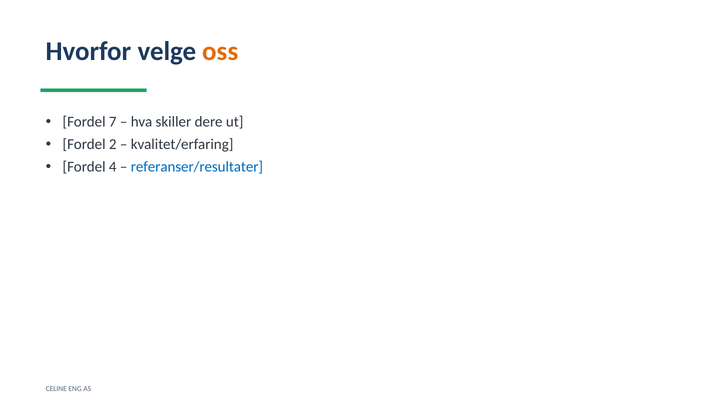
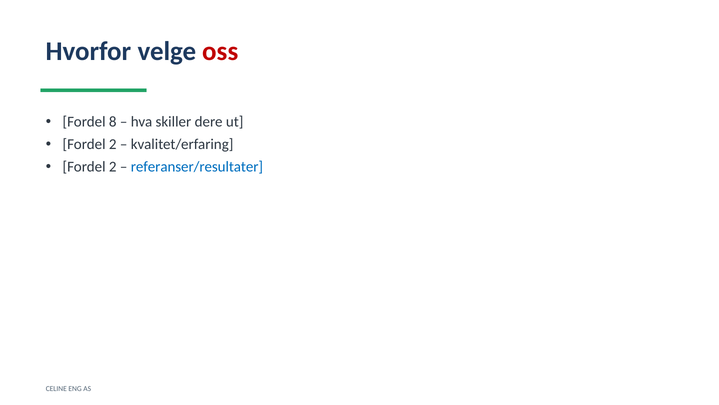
oss colour: orange -> red
7: 7 -> 8
4 at (113, 167): 4 -> 2
